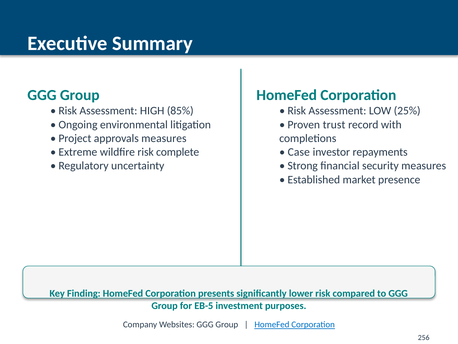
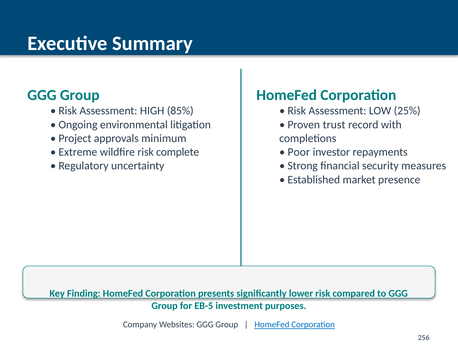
approvals measures: measures -> minimum
Case: Case -> Poor
